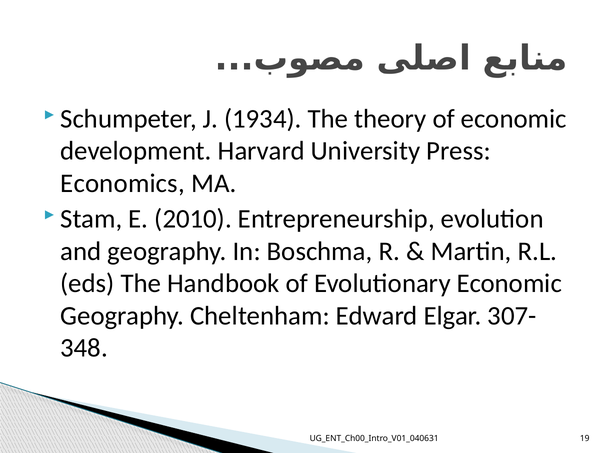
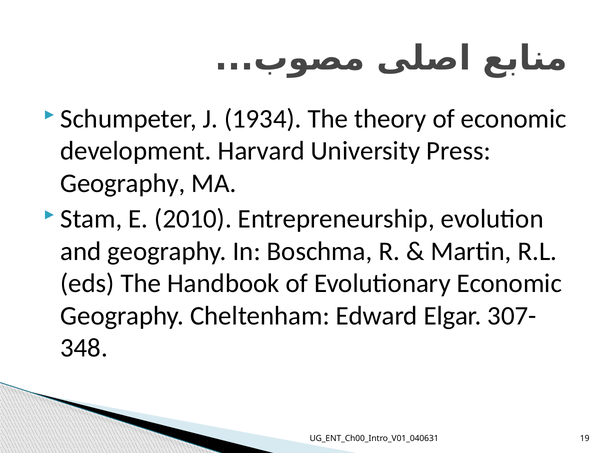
Economics at (123, 183): Economics -> Geography
